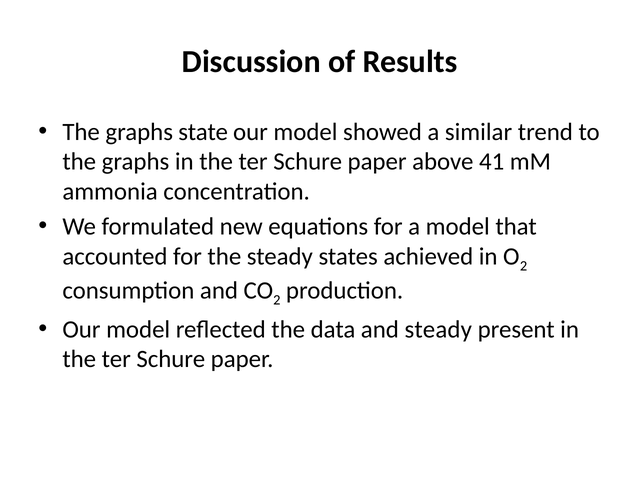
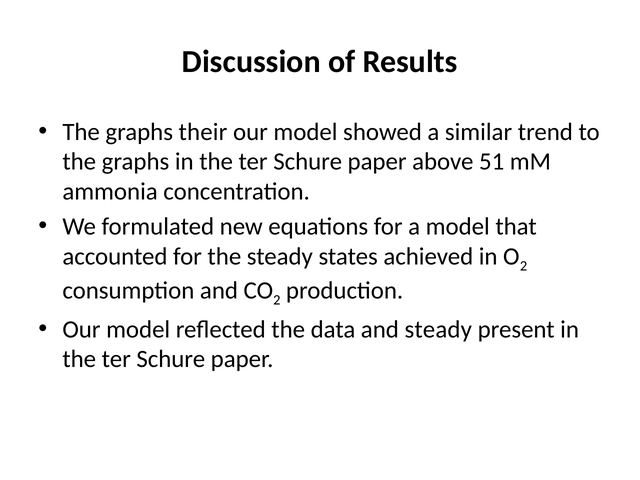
state: state -> their
41: 41 -> 51
